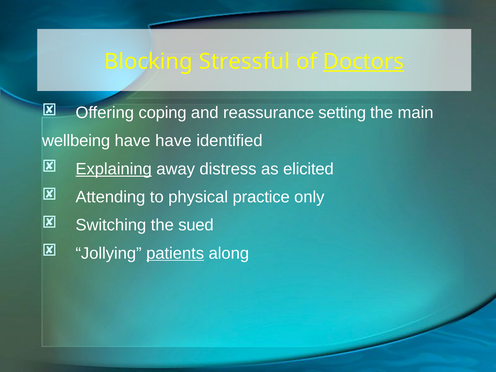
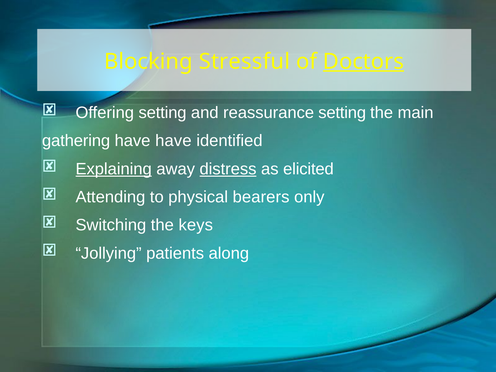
Offering coping: coping -> setting
wellbeing: wellbeing -> gathering
distress underline: none -> present
practice: practice -> bearers
sued: sued -> keys
patients underline: present -> none
